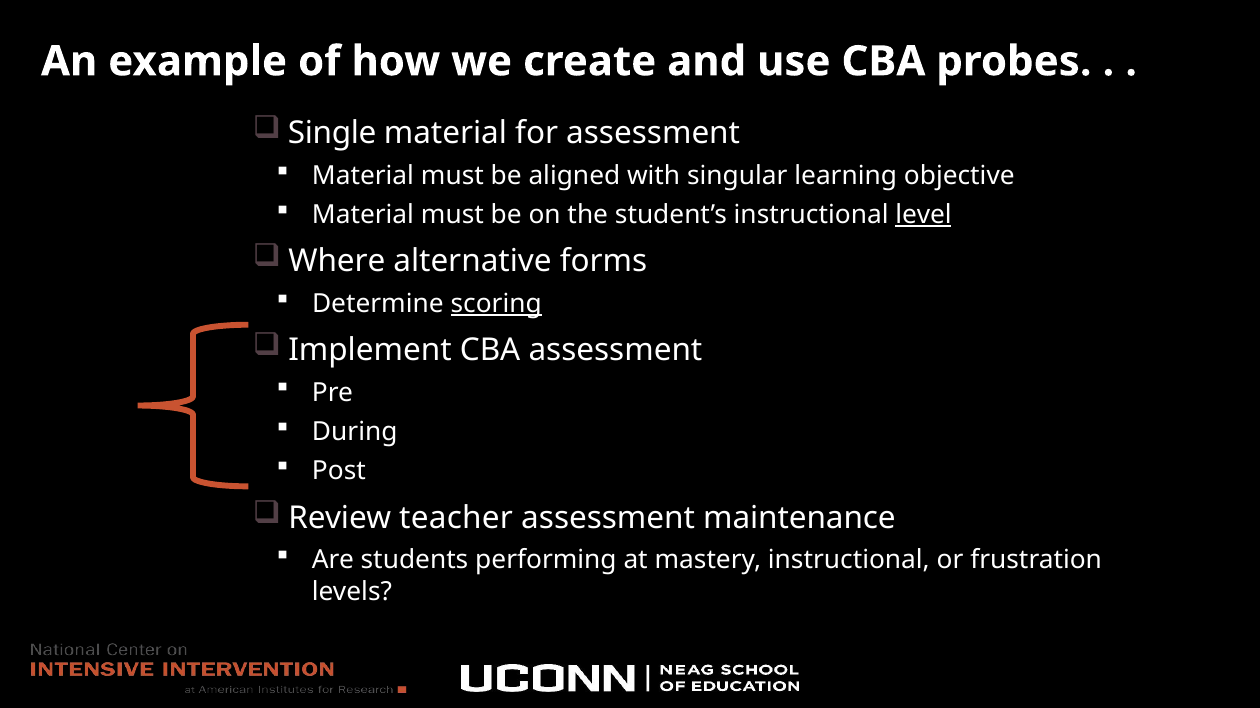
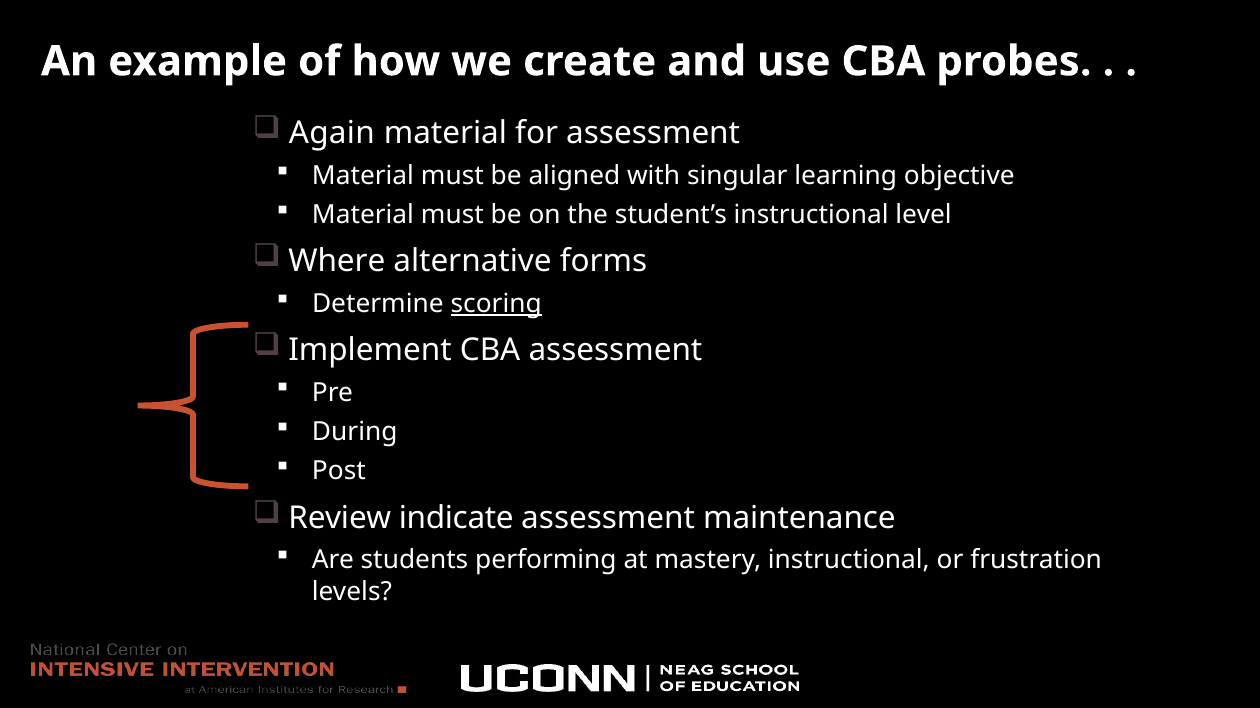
Single: Single -> Again
level underline: present -> none
teacher: teacher -> indicate
